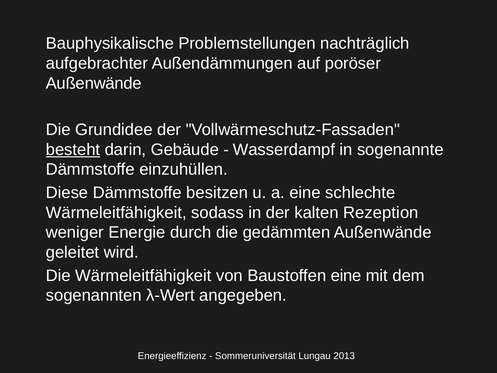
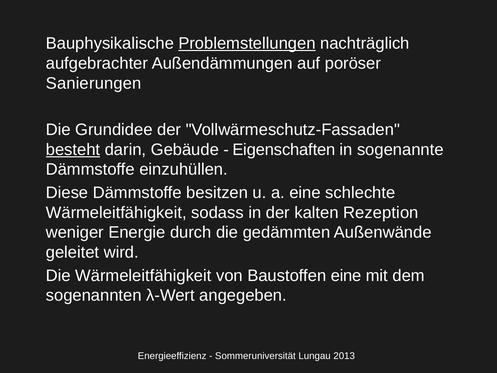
Problemstellungen underline: none -> present
Außenwände at (94, 83): Außenwände -> Sanierungen
Wasserdampf: Wasserdampf -> Eigenschaften
